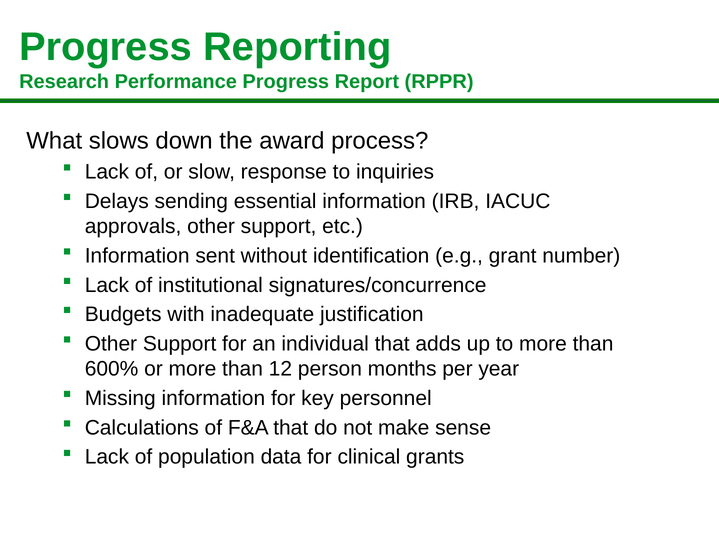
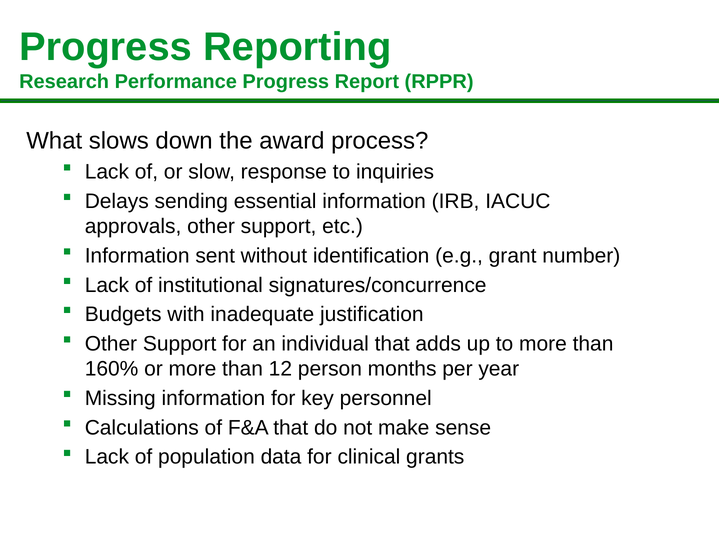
600%: 600% -> 160%
